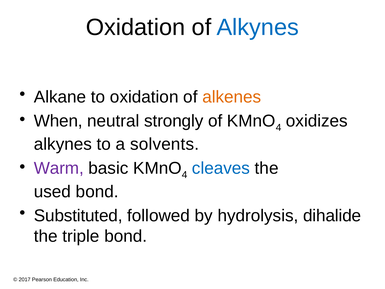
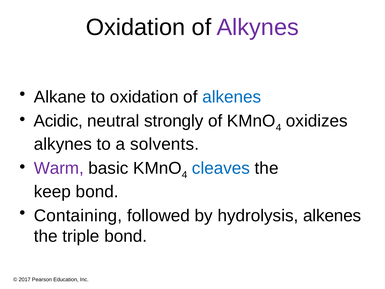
Alkynes at (258, 27) colour: blue -> purple
alkenes at (232, 97) colour: orange -> blue
When: When -> Acidic
used: used -> keep
Substituted: Substituted -> Containing
hydrolysis dihalide: dihalide -> alkenes
